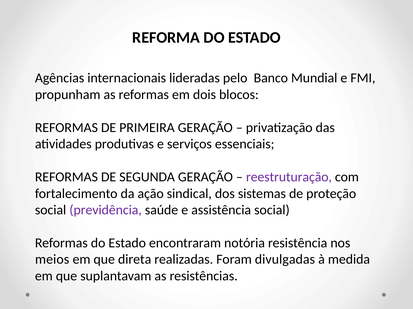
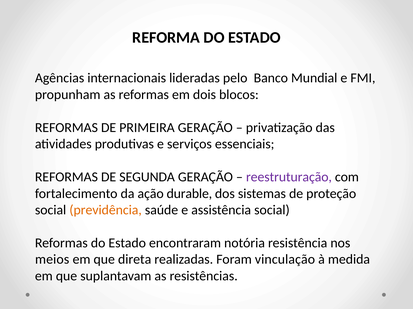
sindical: sindical -> durable
previdência colour: purple -> orange
divulgadas: divulgadas -> vinculação
